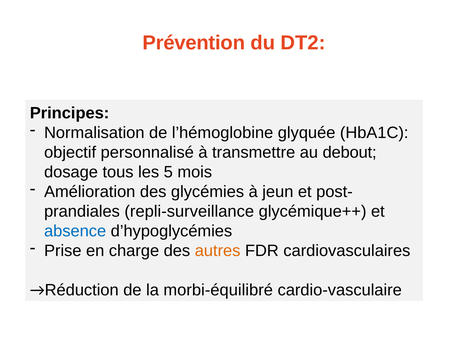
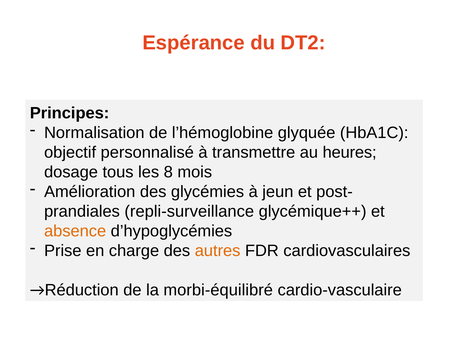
Prévention: Prévention -> Espérance
debout: debout -> heures
5: 5 -> 8
absence colour: blue -> orange
